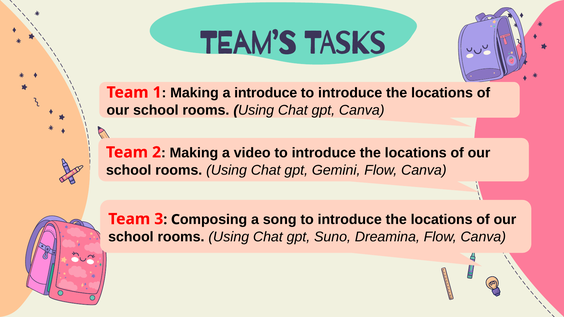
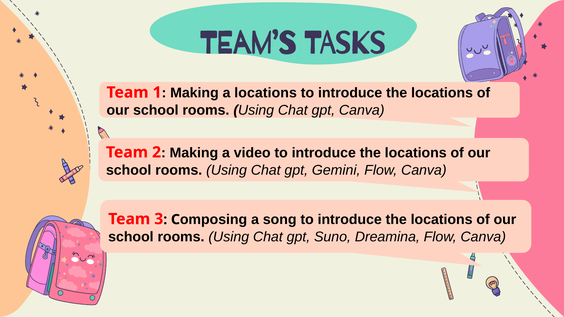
a introduce: introduce -> locations
